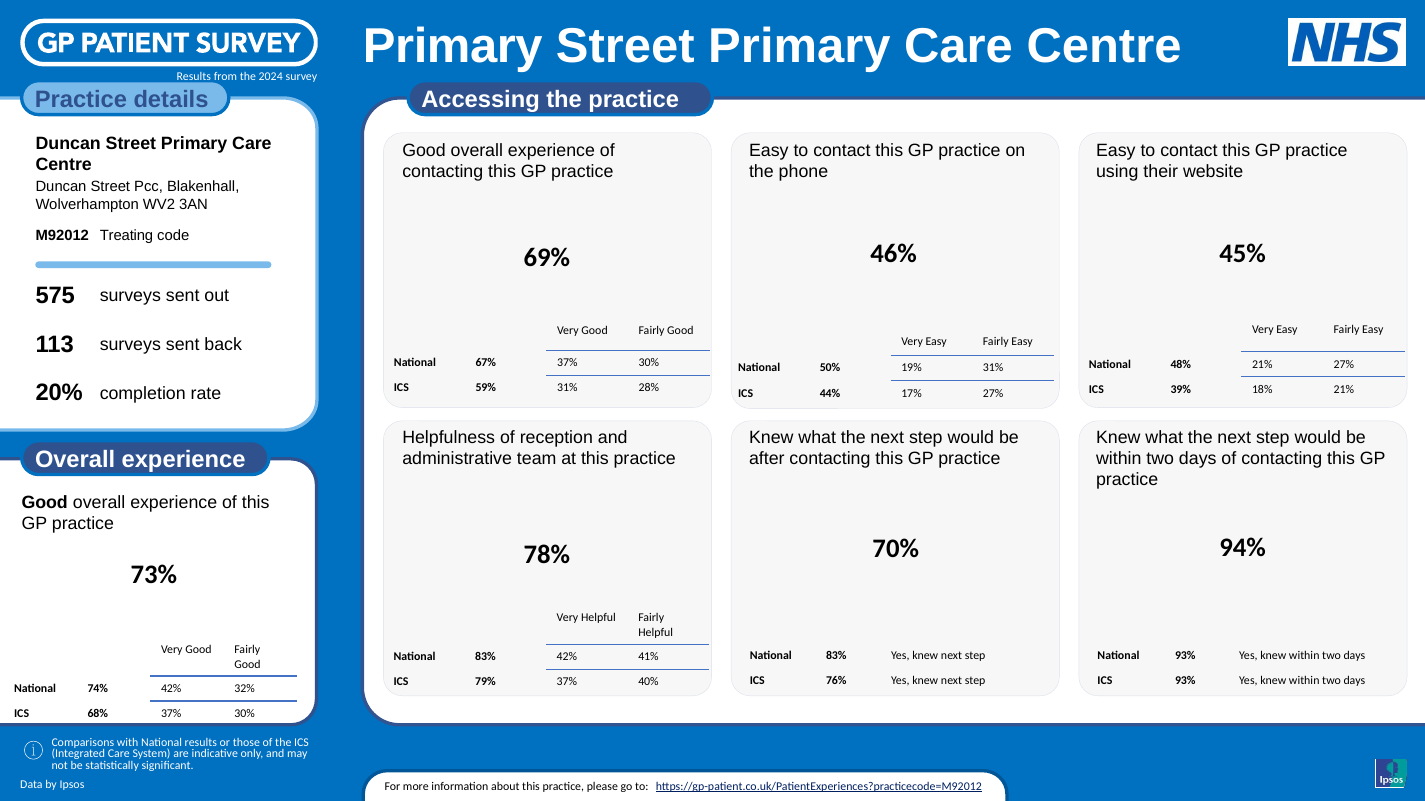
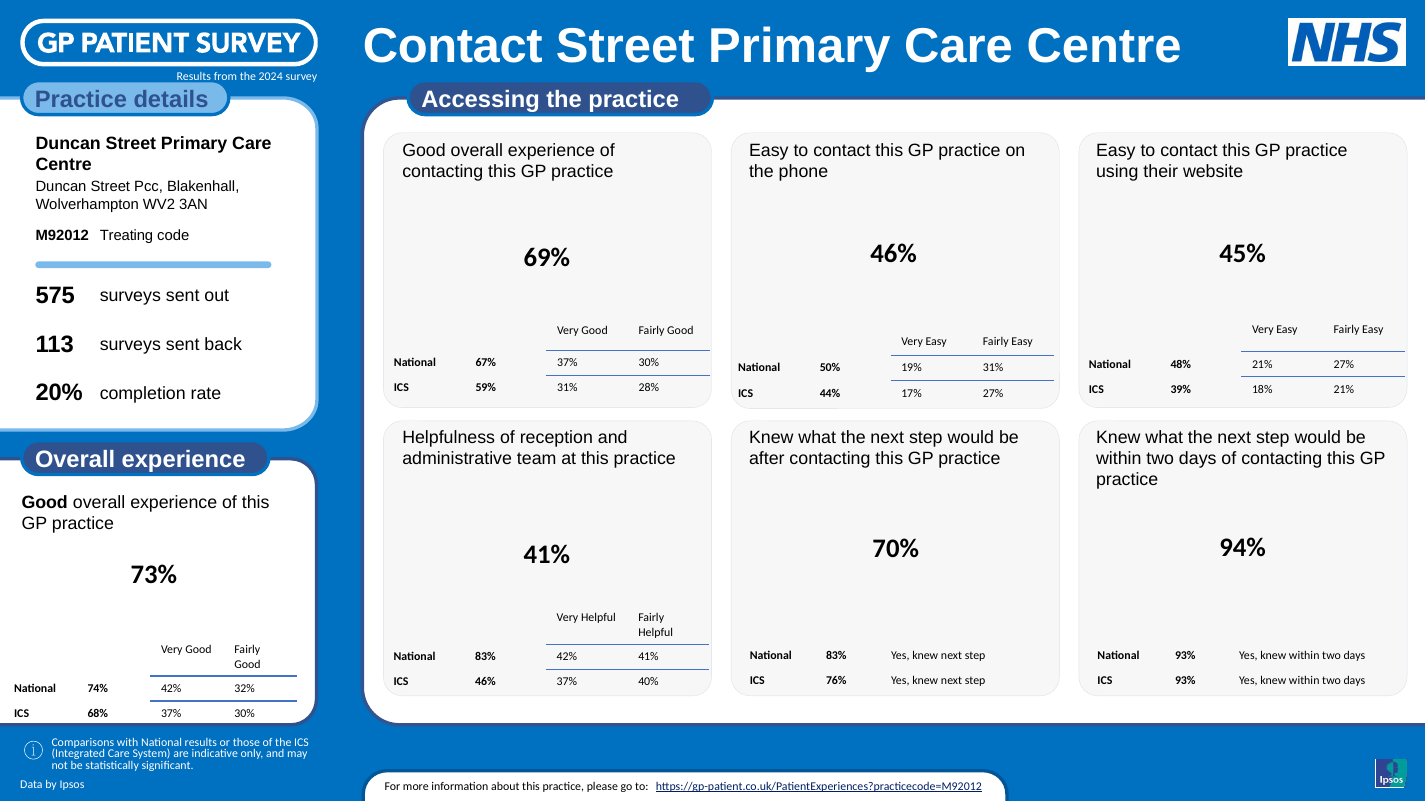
Primary at (453, 46): Primary -> Contact
78% at (547, 555): 78% -> 41%
ICS 79%: 79% -> 46%
